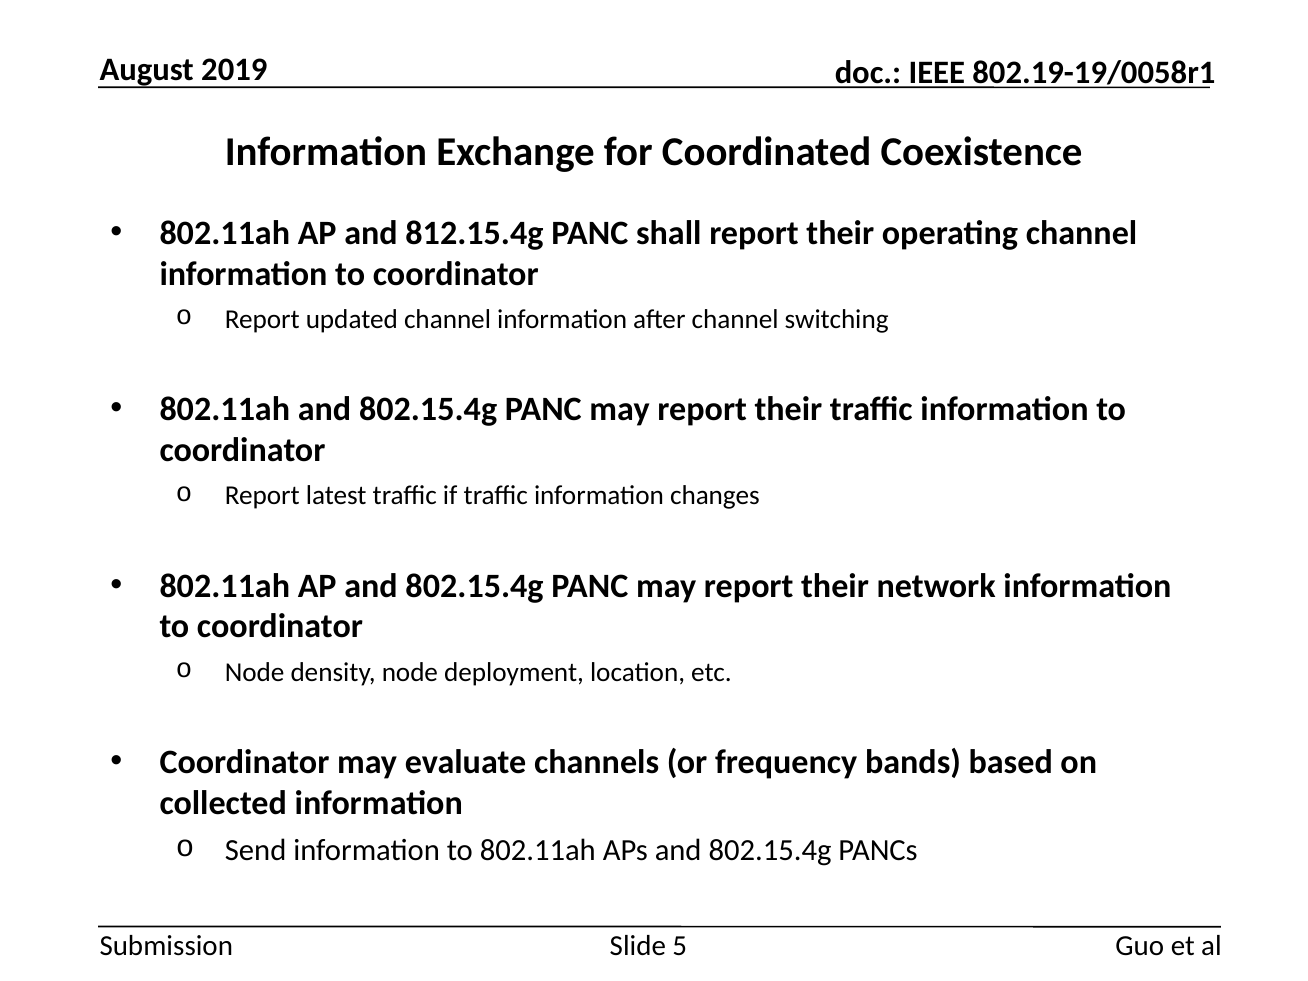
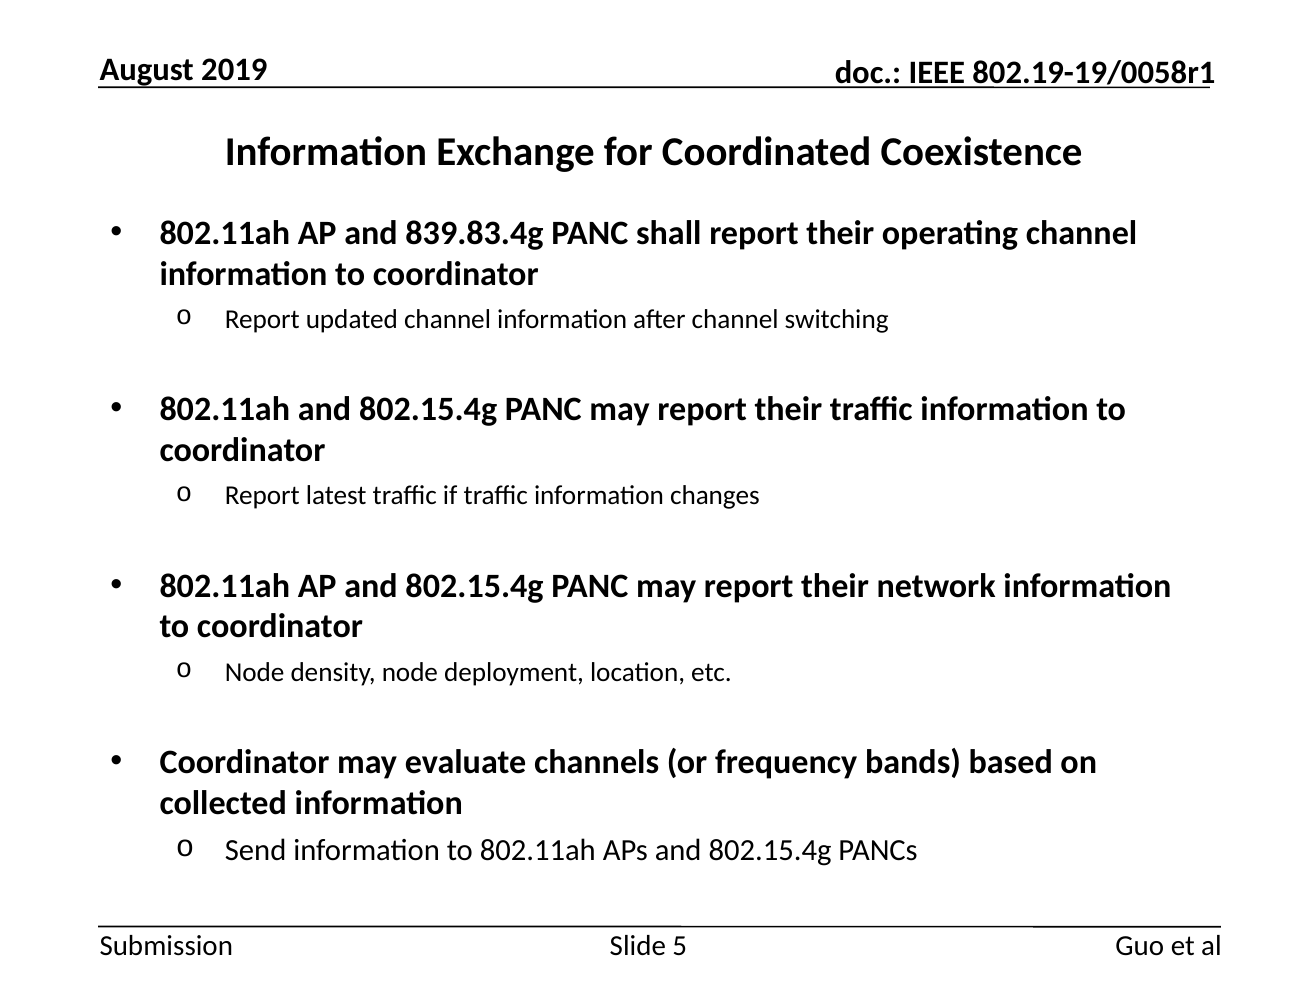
812.15.4g: 812.15.4g -> 839.83.4g
